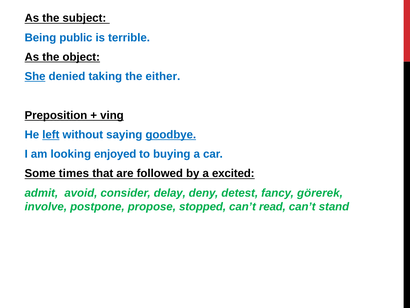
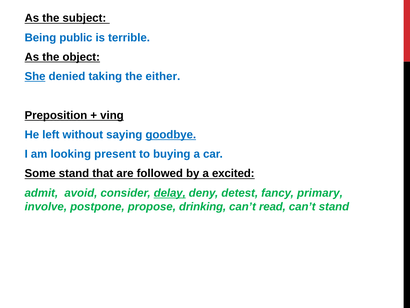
left underline: present -> none
enjoyed: enjoyed -> present
Some times: times -> stand
delay underline: none -> present
görerek: görerek -> primary
stopped: stopped -> drinking
